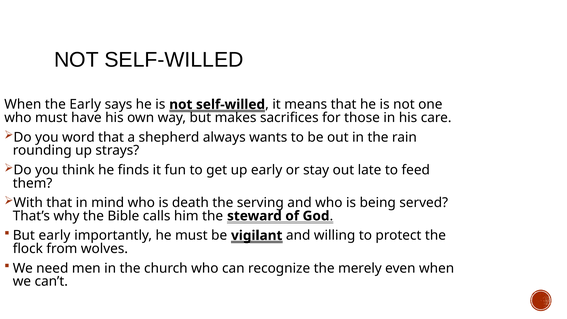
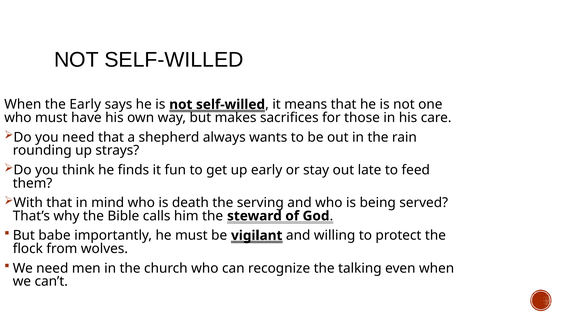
you word: word -> need
But early: early -> babe
merely: merely -> talking
